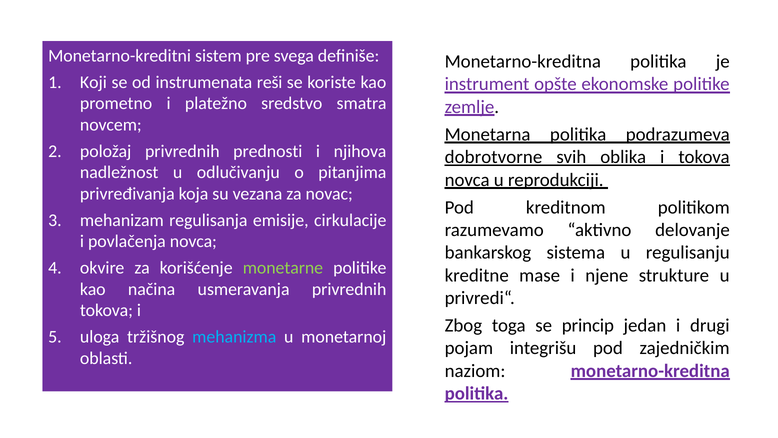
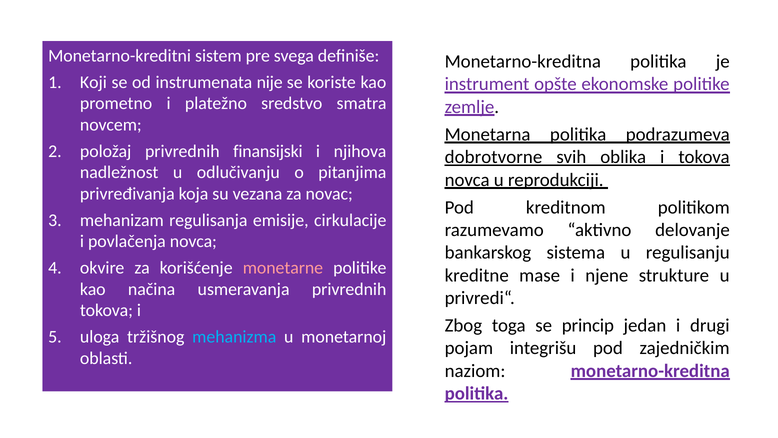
reši: reši -> nije
prednosti: prednosti -> finansijski
monetarne colour: light green -> pink
